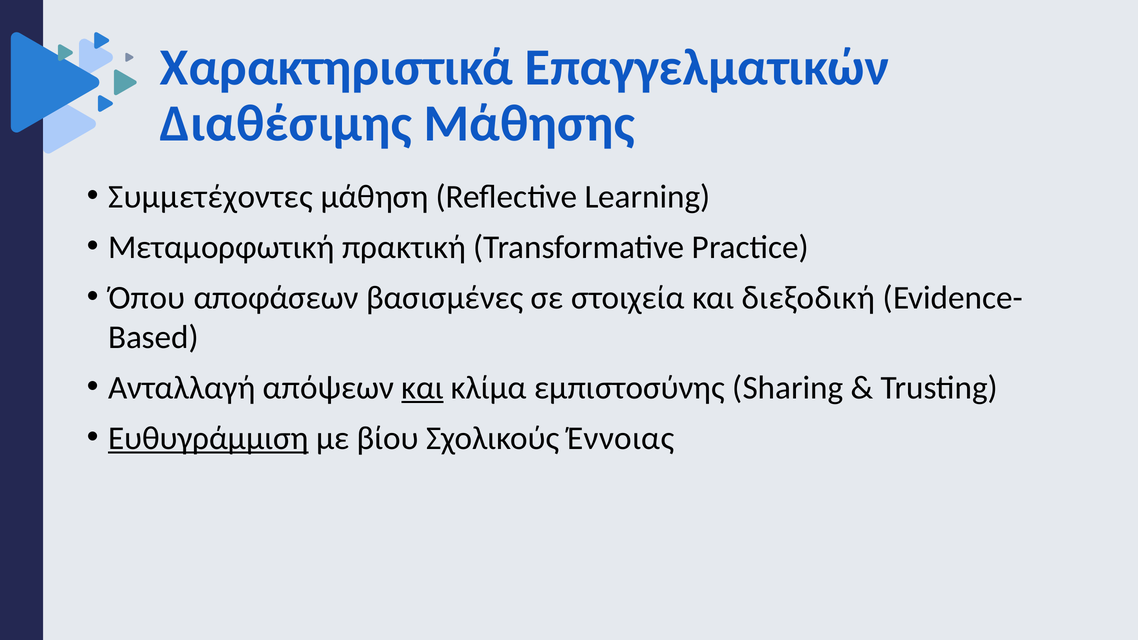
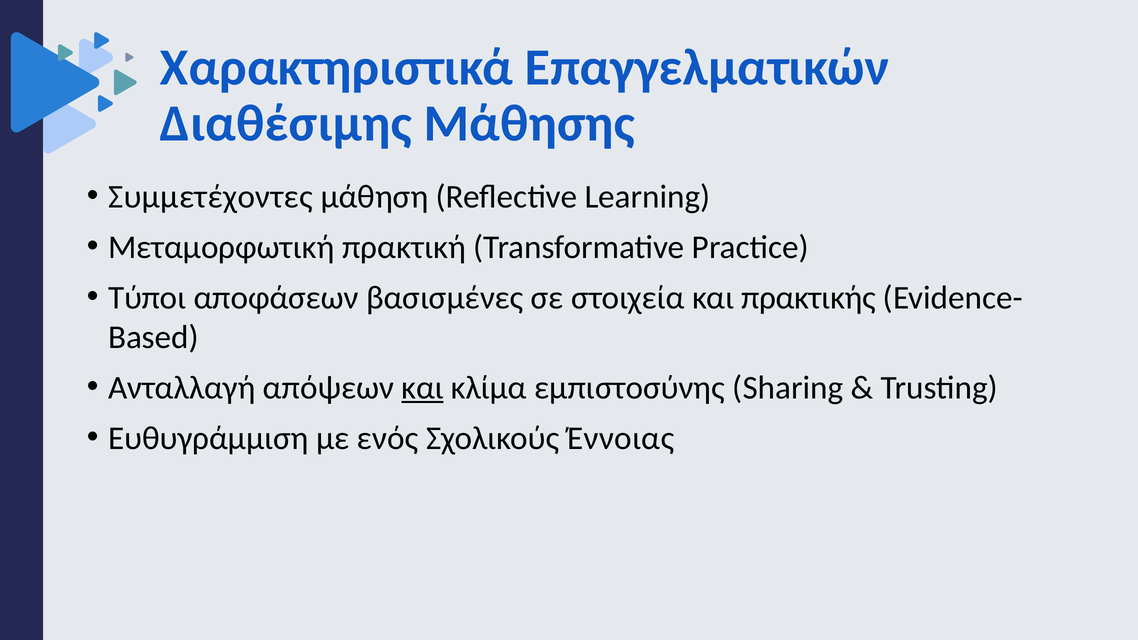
Όπου: Όπου -> Τύποι
διεξοδική: διεξοδική -> πρακτικής
Ευθυγράμμιση underline: present -> none
βίου: βίου -> ενός
